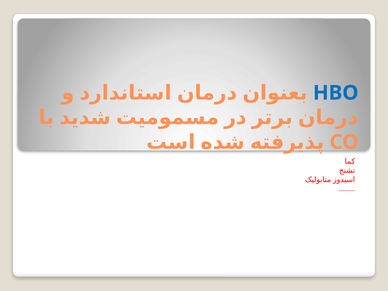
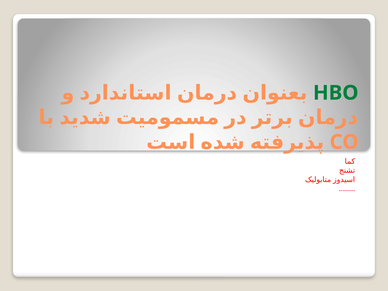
HBO colour: blue -> green
